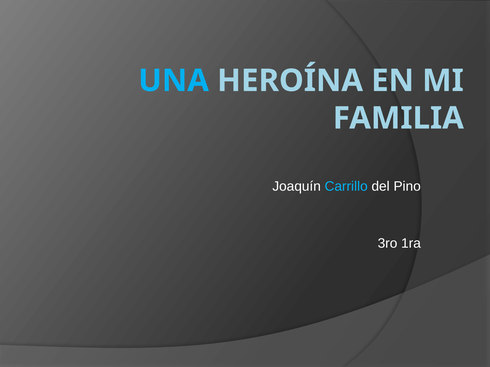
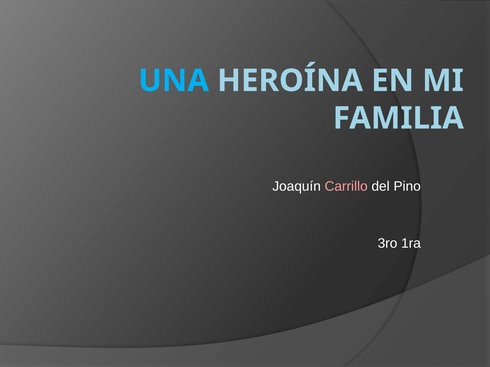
Carrillo colour: light blue -> pink
